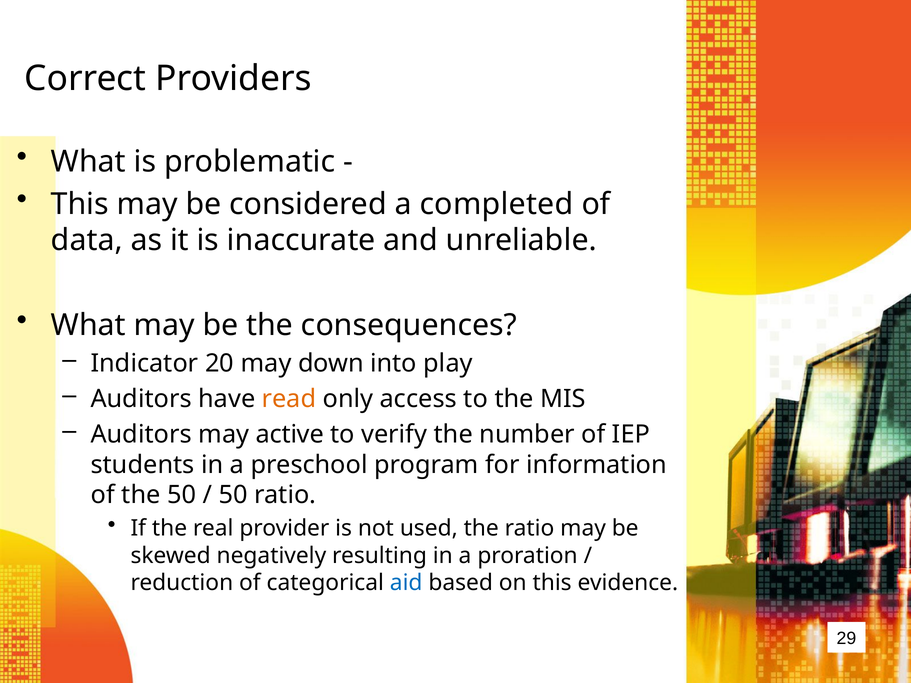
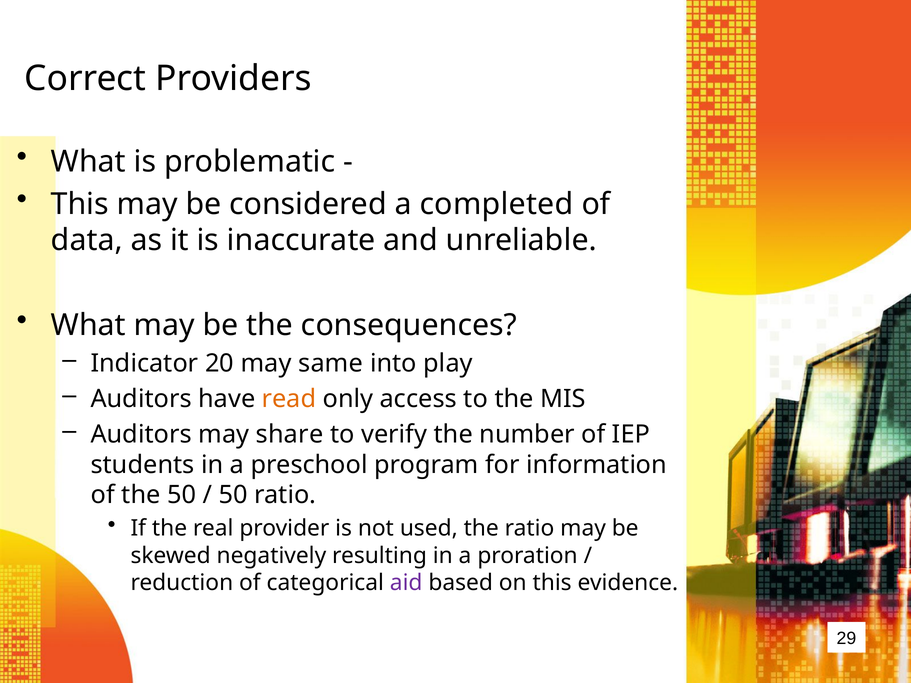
down: down -> same
active: active -> share
aid colour: blue -> purple
